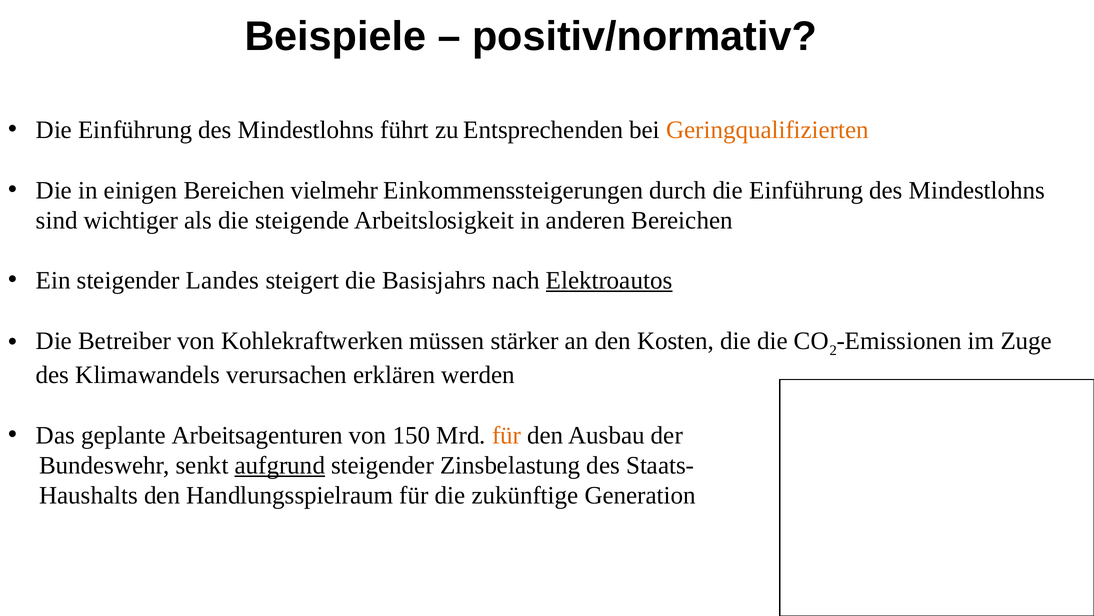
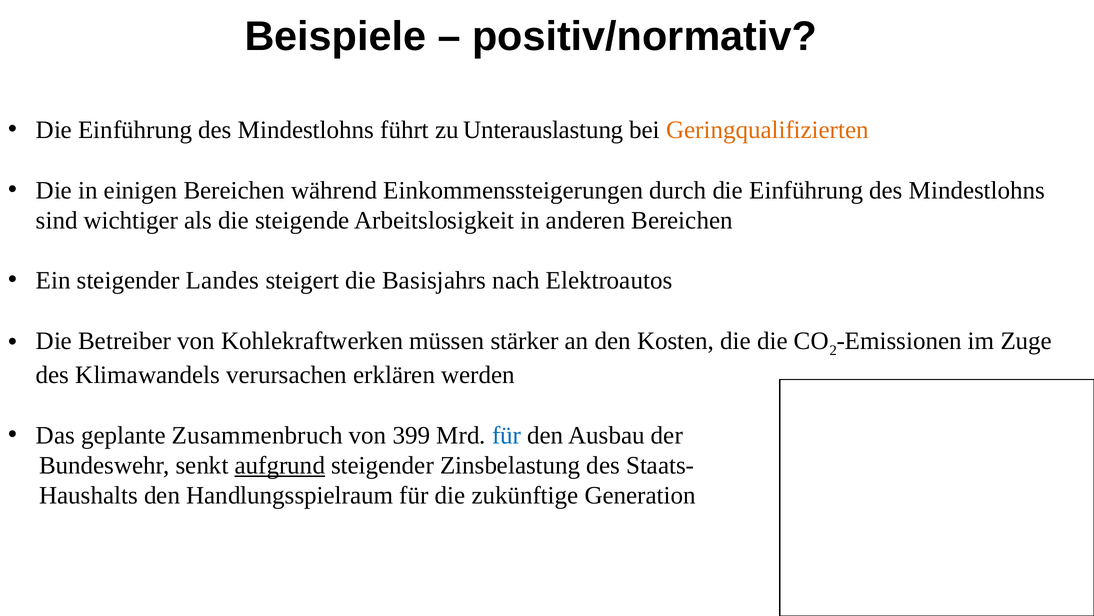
Entsprechenden: Entsprechenden -> Unterauslastung
vielmehr: vielmehr -> während
Elektroautos underline: present -> none
Arbeitsagenturen: Arbeitsagenturen -> Zusammenbruch
150: 150 -> 399
für at (507, 435) colour: orange -> blue
